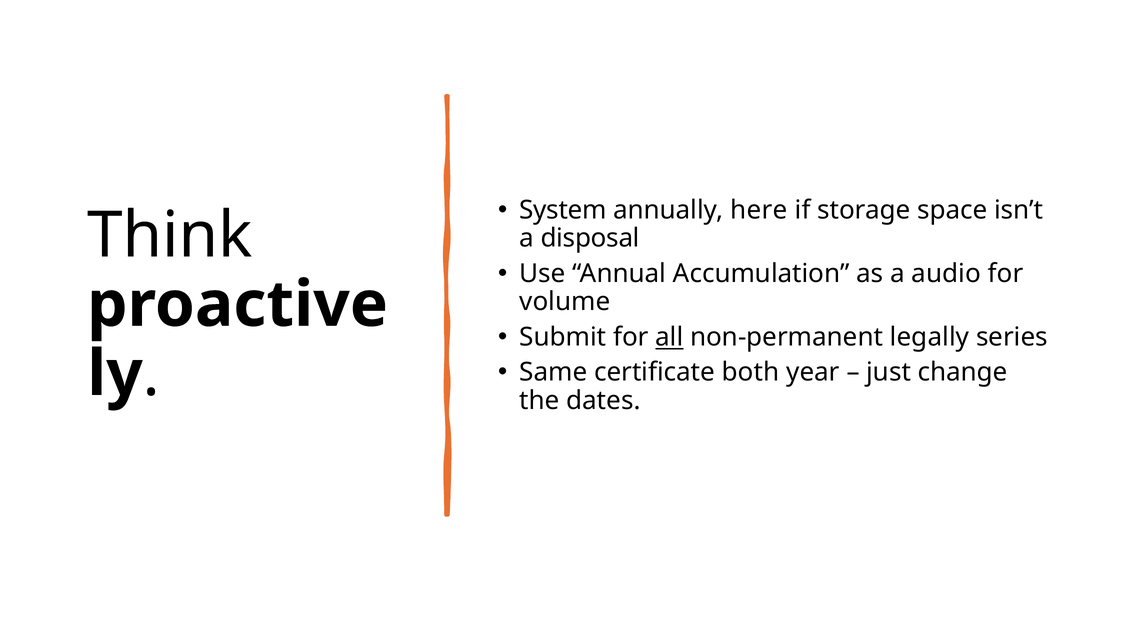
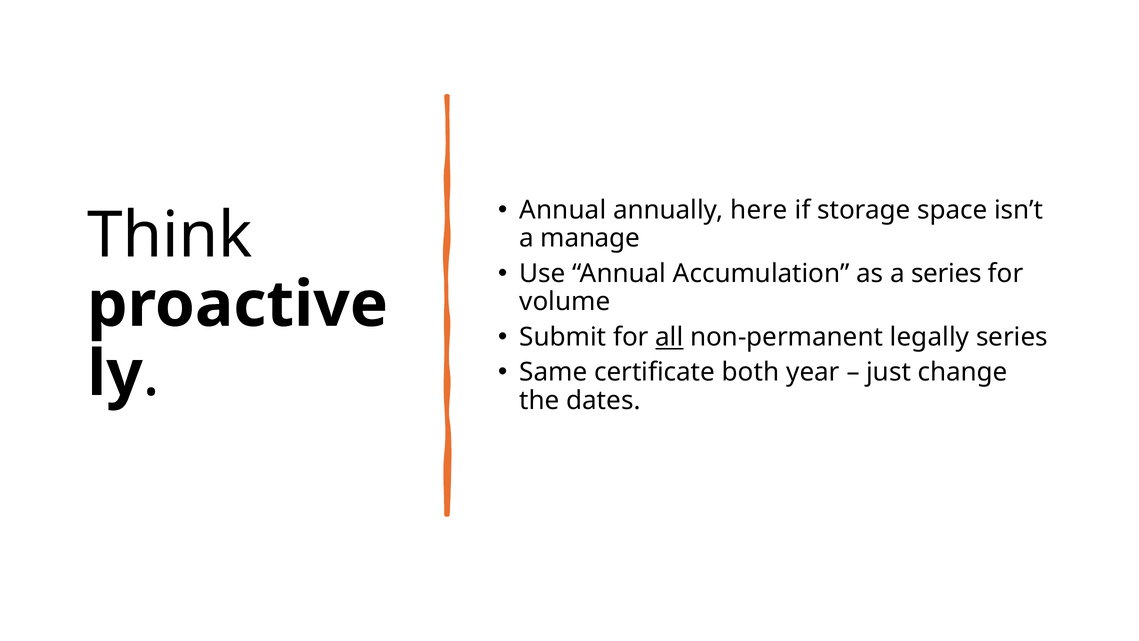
System at (563, 210): System -> Annual
disposal: disposal -> manage
a audio: audio -> series
